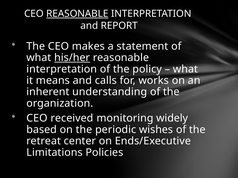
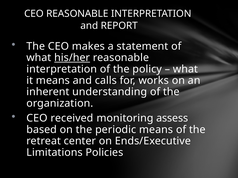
REASONABLE at (77, 14) underline: present -> none
widely: widely -> assess
periodic wishes: wishes -> means
